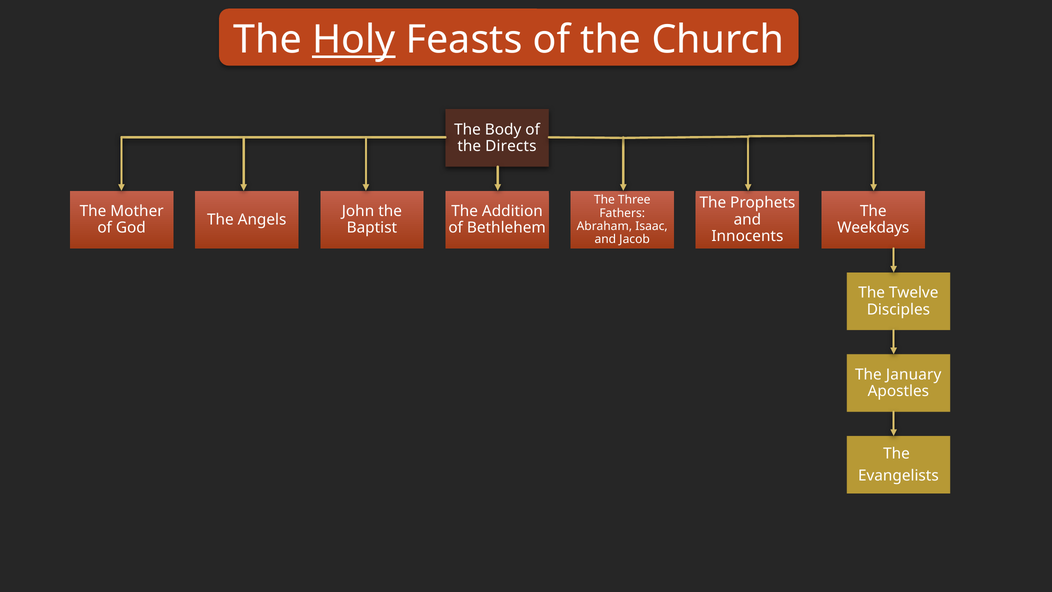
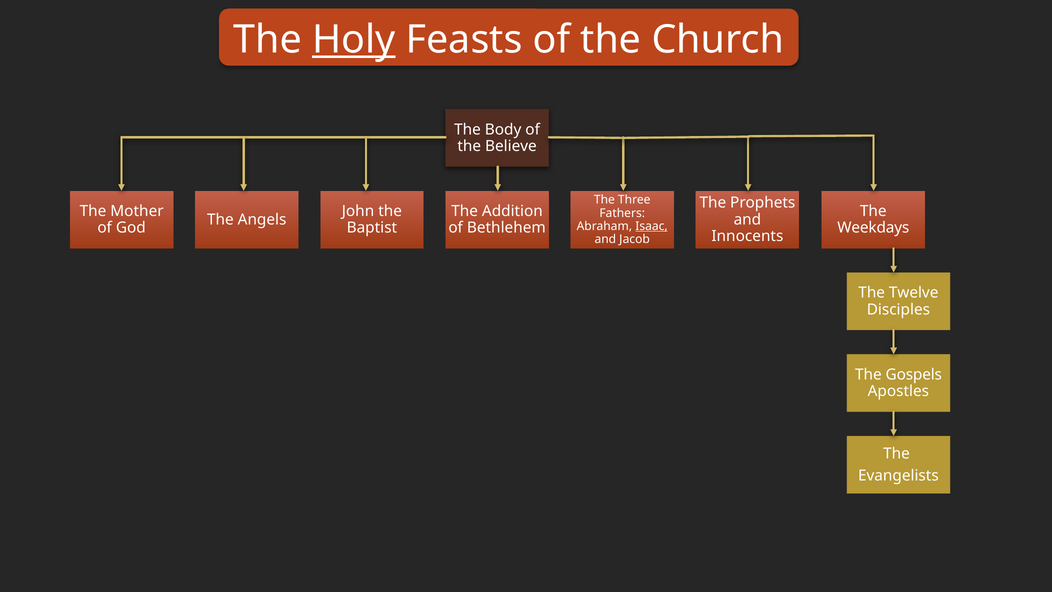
Directs: Directs -> Believe
Isaac underline: none -> present
January: January -> Gospels
